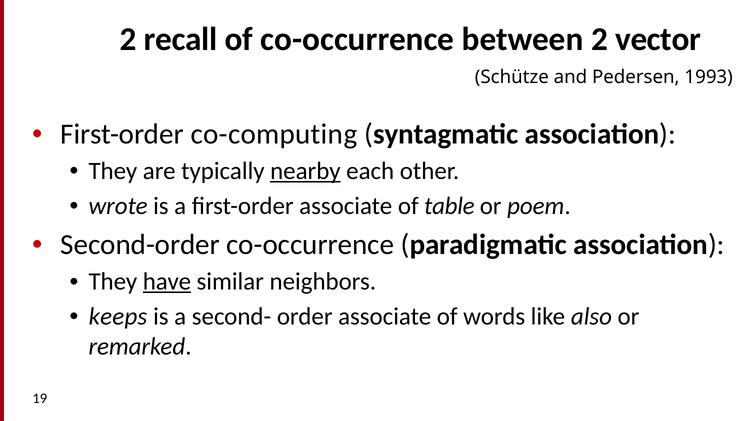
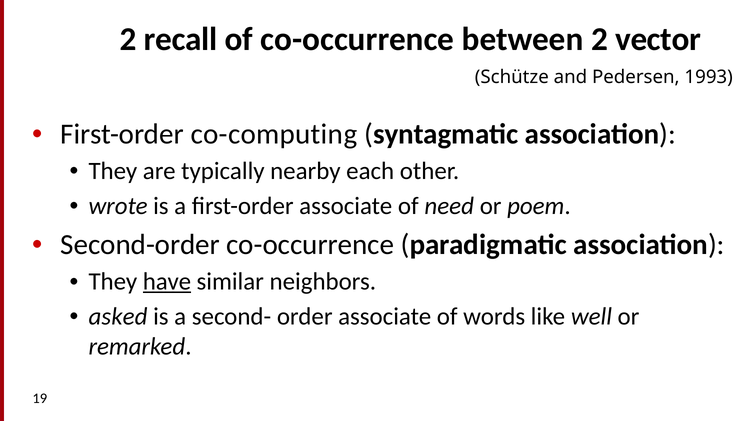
nearby underline: present -> none
table: table -> need
keeps: keeps -> asked
also: also -> well
